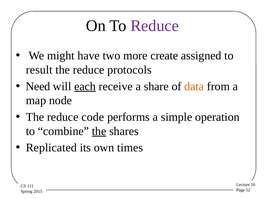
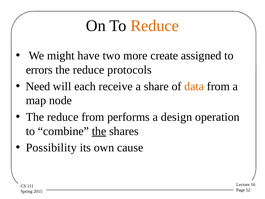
Reduce at (155, 26) colour: purple -> orange
result: result -> errors
each underline: present -> none
reduce code: code -> from
simple: simple -> design
Replicated: Replicated -> Possibility
times: times -> cause
